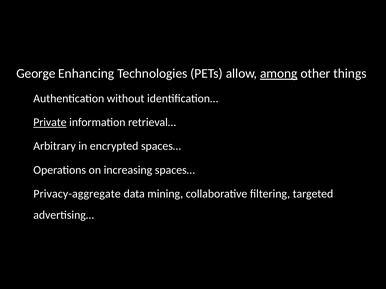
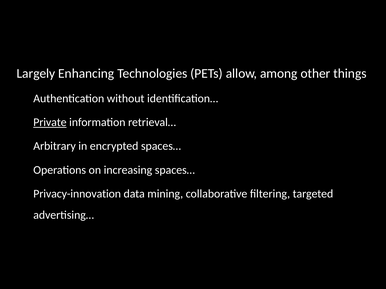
George: George -> Largely
among underline: present -> none
Privacy-aggregate: Privacy-aggregate -> Privacy-innovation
